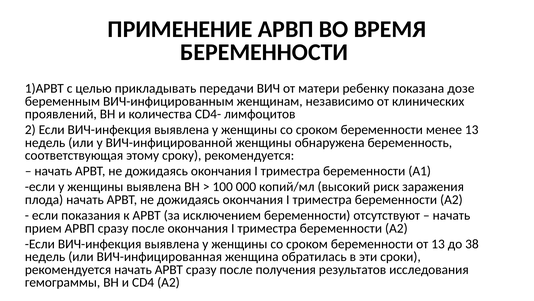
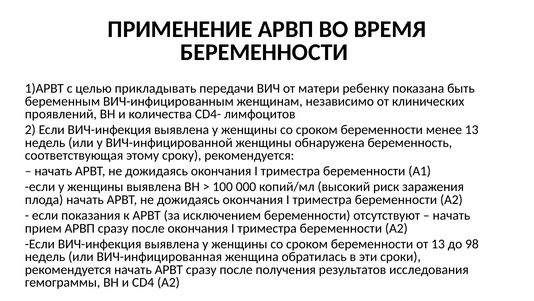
дозе: дозе -> быть
38: 38 -> 98
